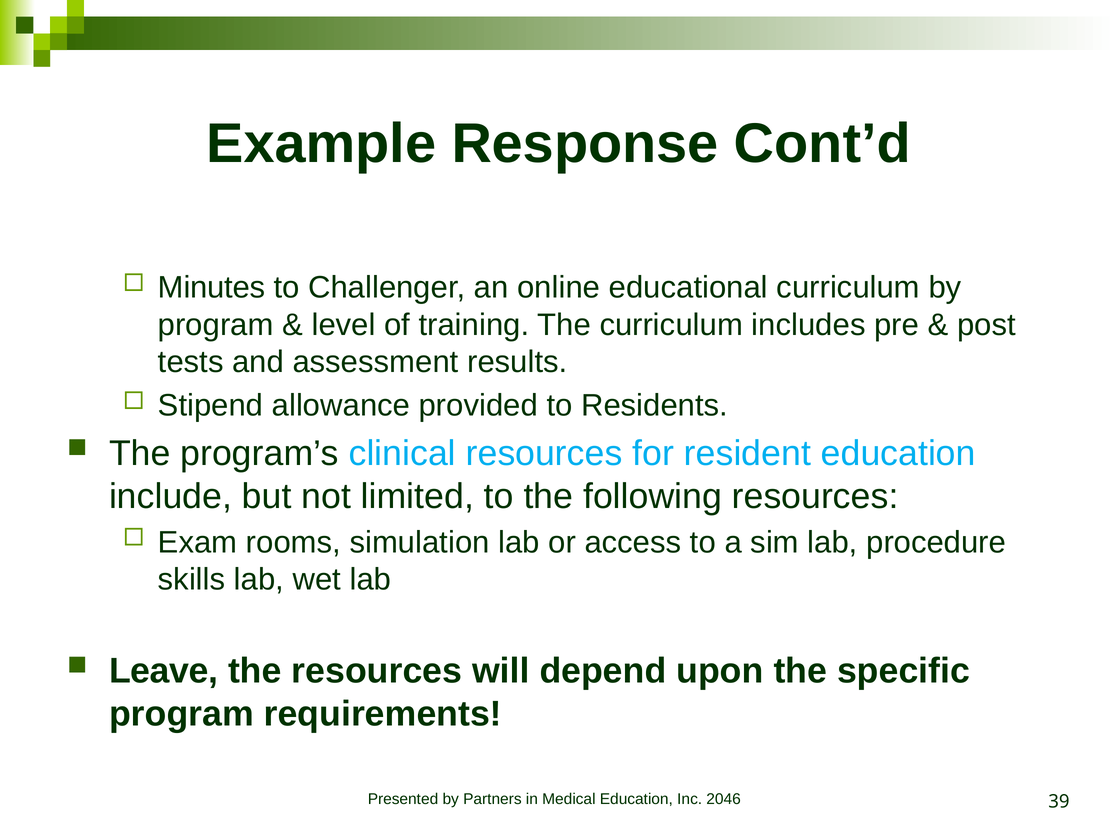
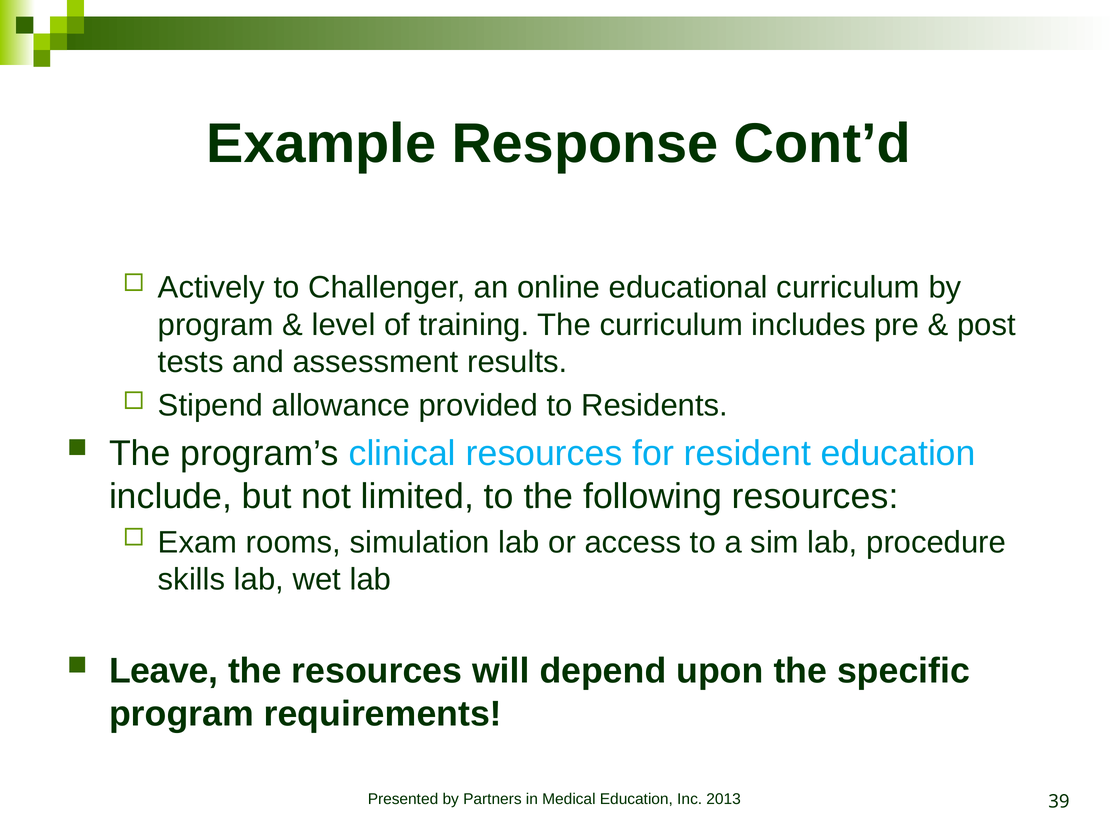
Minutes: Minutes -> Actively
2046: 2046 -> 2013
